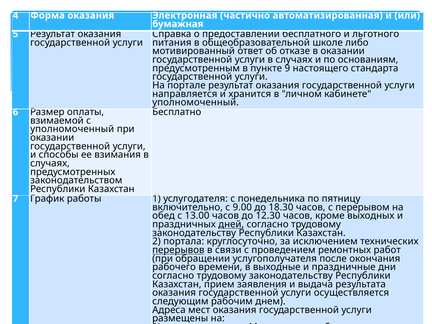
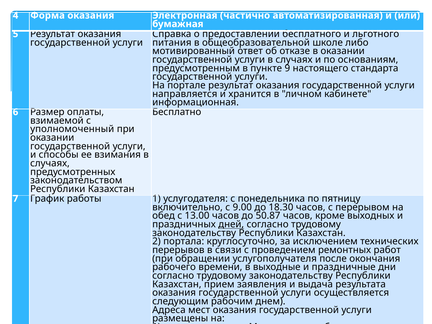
уполномоченный at (196, 102): уполномоченный -> информационная
12.30: 12.30 -> 50.87
перерывов underline: present -> none
